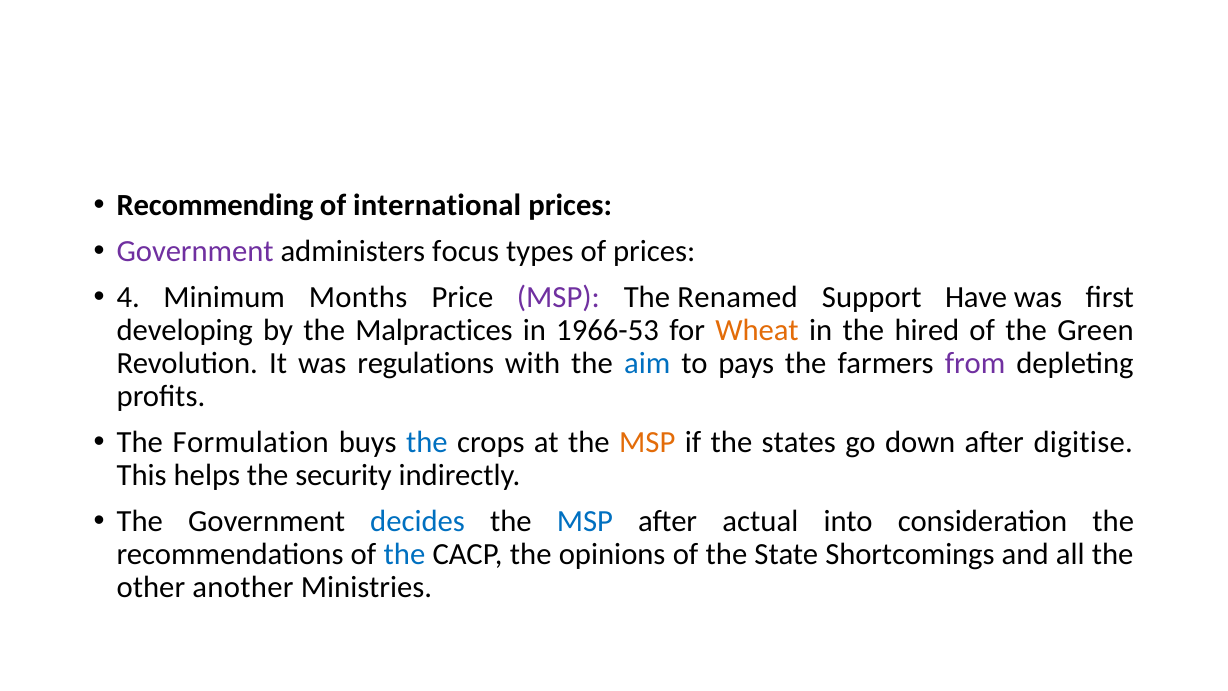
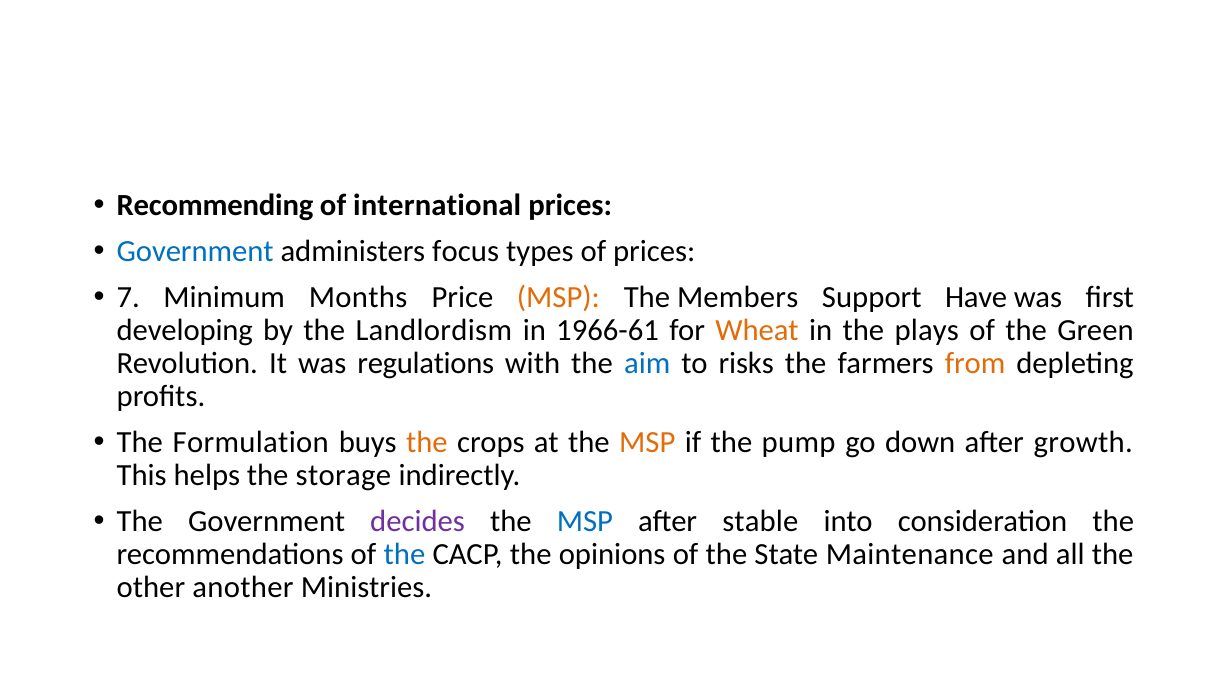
Government at (195, 251) colour: purple -> blue
4: 4 -> 7
MSP at (558, 297) colour: purple -> orange
Renamed: Renamed -> Members
Malpractices: Malpractices -> Landlordism
1966-53: 1966-53 -> 1966-61
hired: hired -> plays
pays: pays -> risks
from colour: purple -> orange
the at (427, 442) colour: blue -> orange
states: states -> pump
digitise: digitise -> growth
security: security -> storage
decides colour: blue -> purple
actual: actual -> stable
Shortcomings: Shortcomings -> Maintenance
